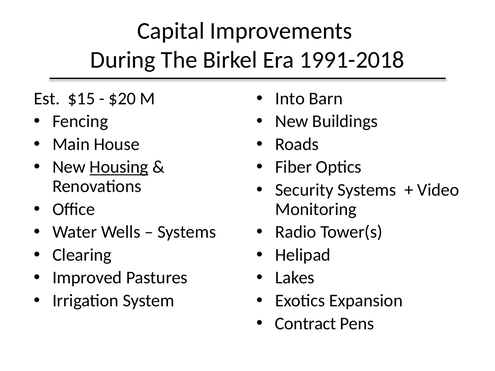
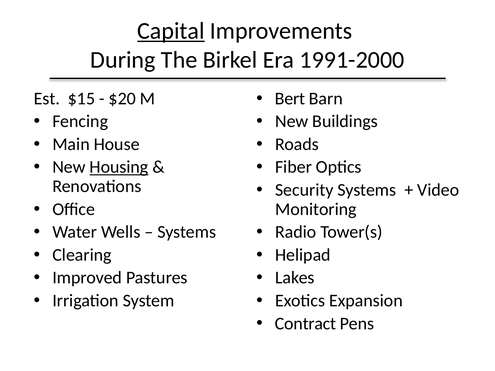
Capital underline: none -> present
1991-2018: 1991-2018 -> 1991-2000
Into: Into -> Bert
